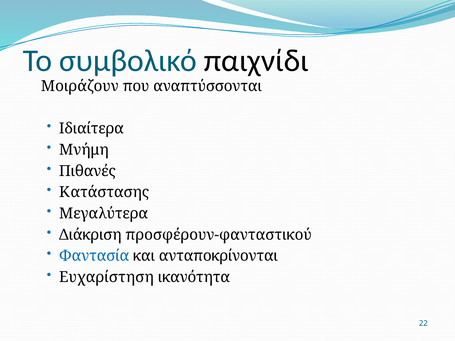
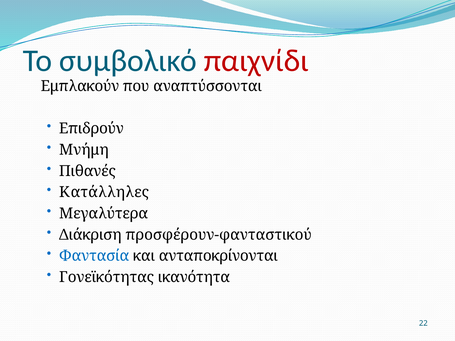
παιχνίδι colour: black -> red
Μοιράζουν: Μοιράζουν -> Εμπλακούν
Ιδιαίτερα: Ιδιαίτερα -> Επιδρούν
Κατάστασης: Κατάστασης -> Κατάλληλες
Ευχαρίστηση: Ευχαρίστηση -> Γονεϊκότητας
